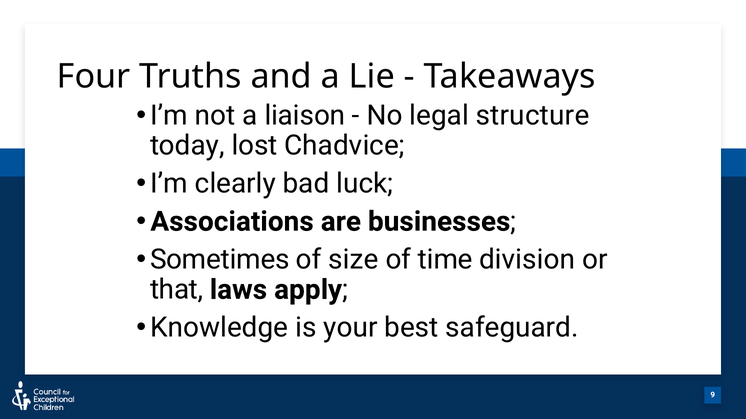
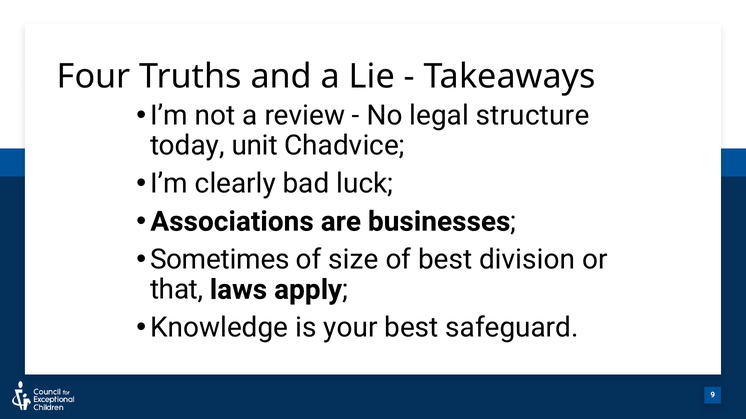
liaison: liaison -> review
lost: lost -> unit
of time: time -> best
